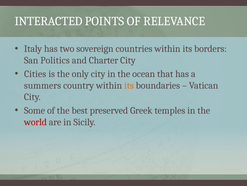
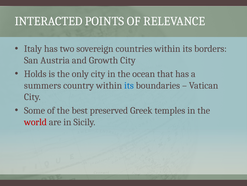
Politics: Politics -> Austria
Charter: Charter -> Growth
Cities: Cities -> Holds
its at (129, 85) colour: orange -> blue
